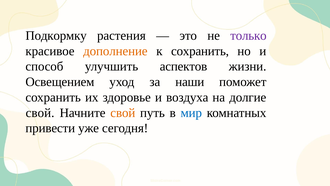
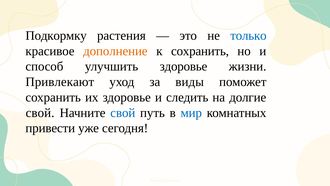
только colour: purple -> blue
улучшить аспектов: аспектов -> здоровье
Освещением: Освещением -> Привлекают
наши: наши -> виды
воздуха: воздуха -> следить
свой at (123, 113) colour: orange -> blue
